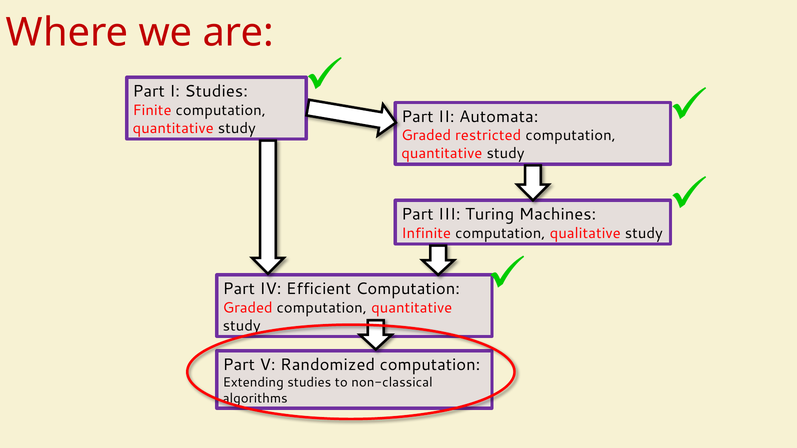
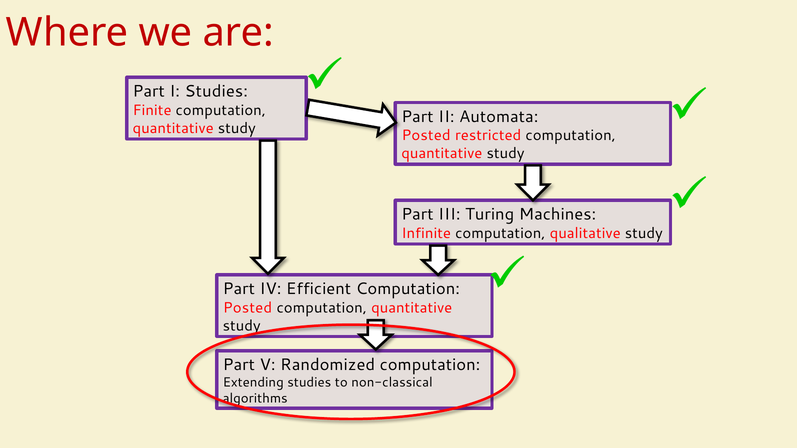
Graded at (426, 135): Graded -> Posted
Graded at (248, 308): Graded -> Posted
